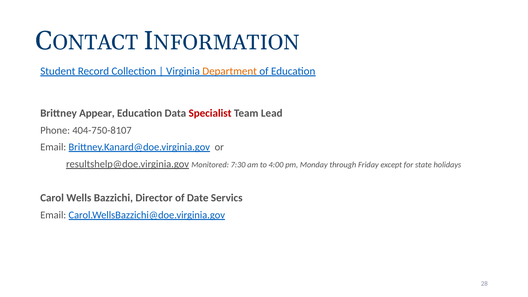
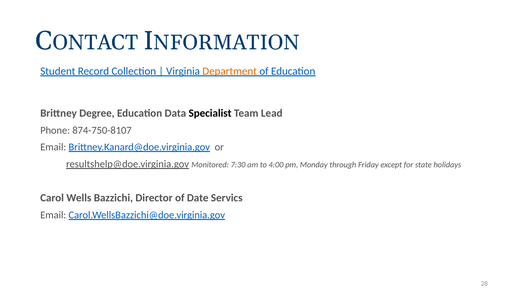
Appear: Appear -> Degree
Specialist colour: red -> black
404-750-8107: 404-750-8107 -> 874-750-8107
